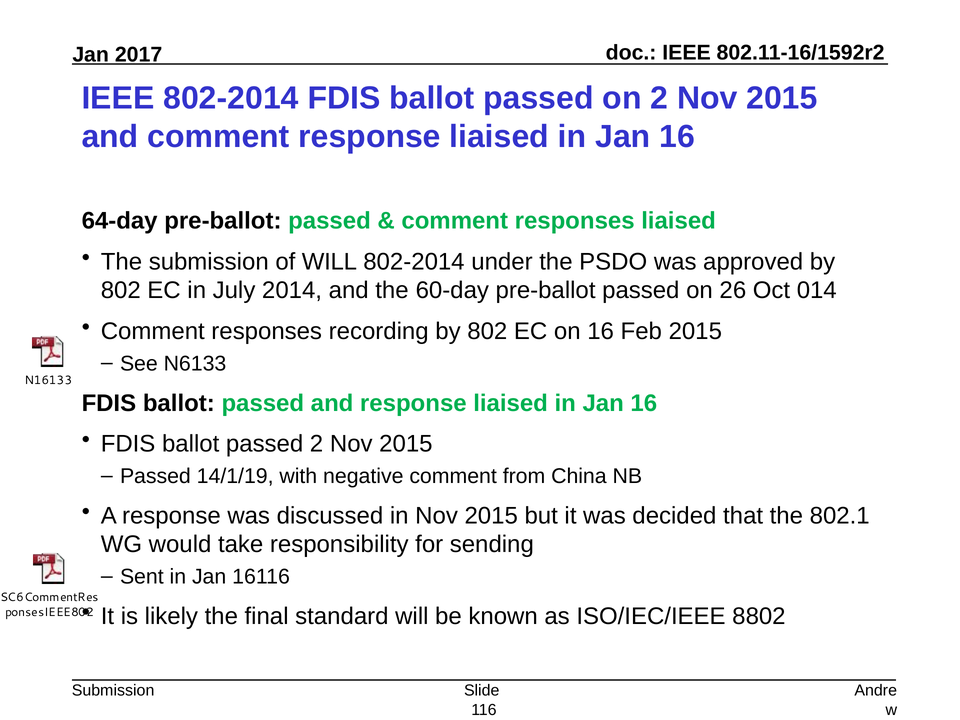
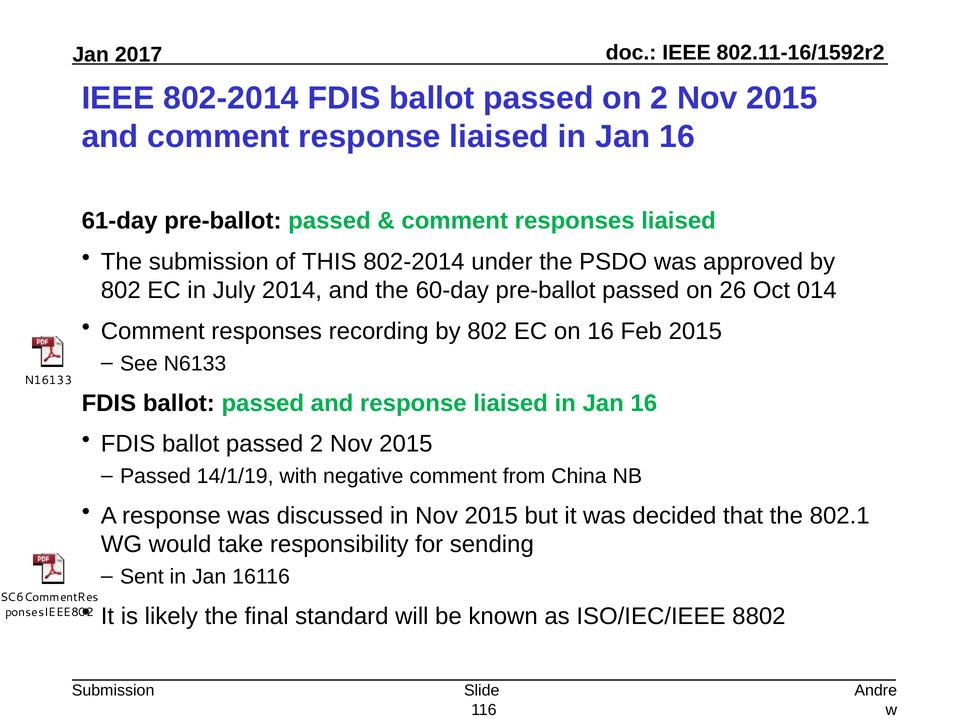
64-day: 64-day -> 61-day
of WILL: WILL -> THIS
